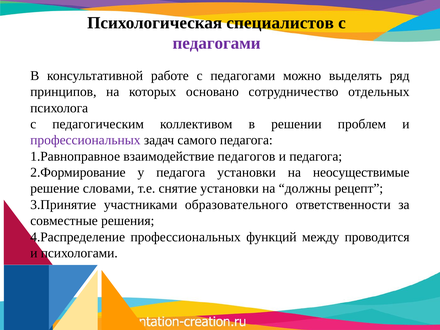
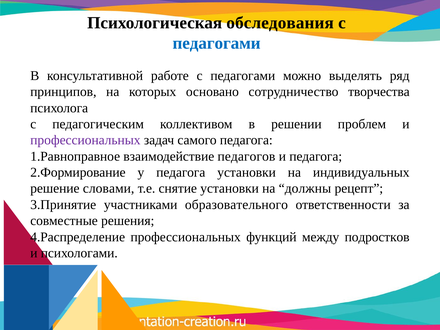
специалистов: специалистов -> обследования
педагогами at (217, 43) colour: purple -> blue
отдельных: отдельных -> творчества
неосуществимые: неосуществимые -> индивидуальных
проводится: проводится -> подростков
